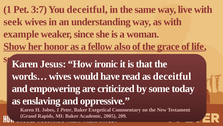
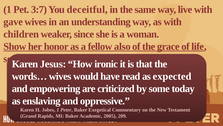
seek: seek -> gave
example: example -> children
as deceitful: deceitful -> expected
